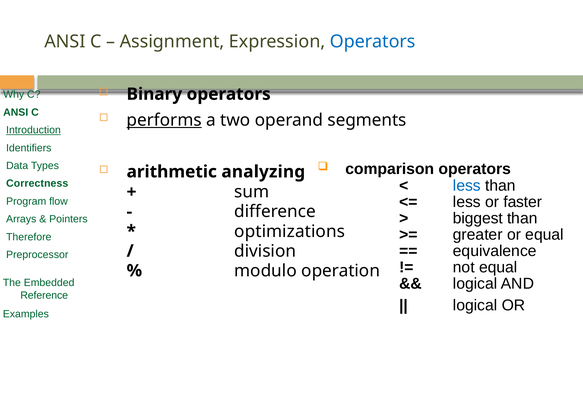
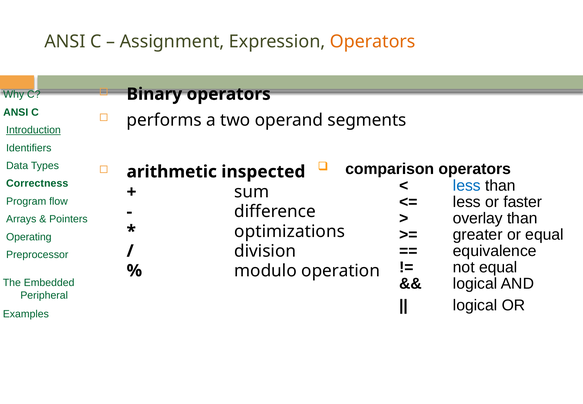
Operators at (373, 42) colour: blue -> orange
performs underline: present -> none
analyzing: analyzing -> inspected
biggest: biggest -> overlay
Therefore: Therefore -> Operating
Reference: Reference -> Peripheral
